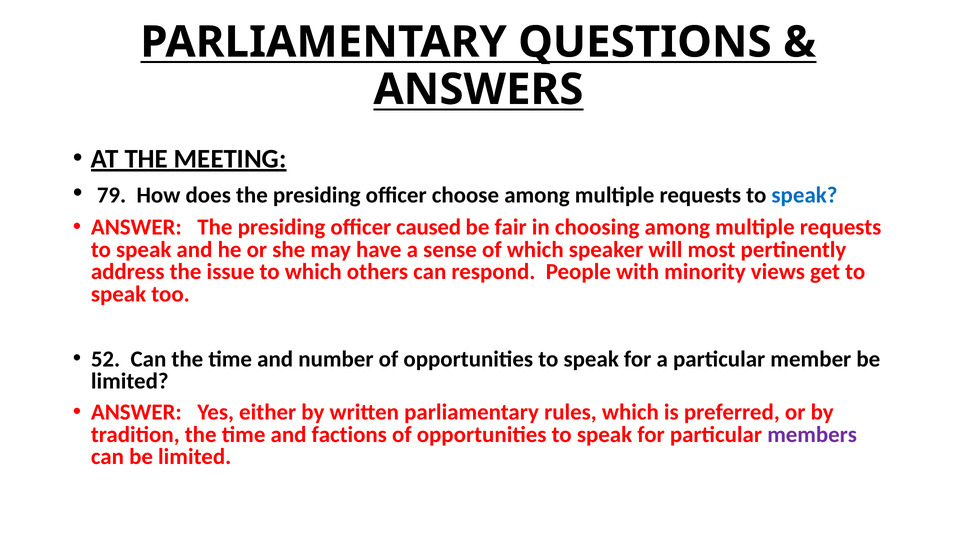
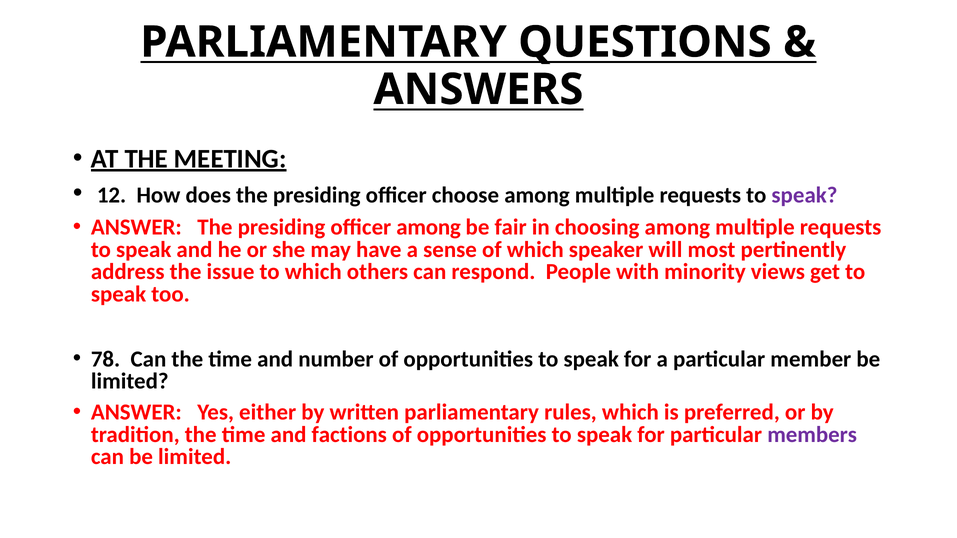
79: 79 -> 12
speak at (804, 195) colour: blue -> purple
officer caused: caused -> among
52: 52 -> 78
